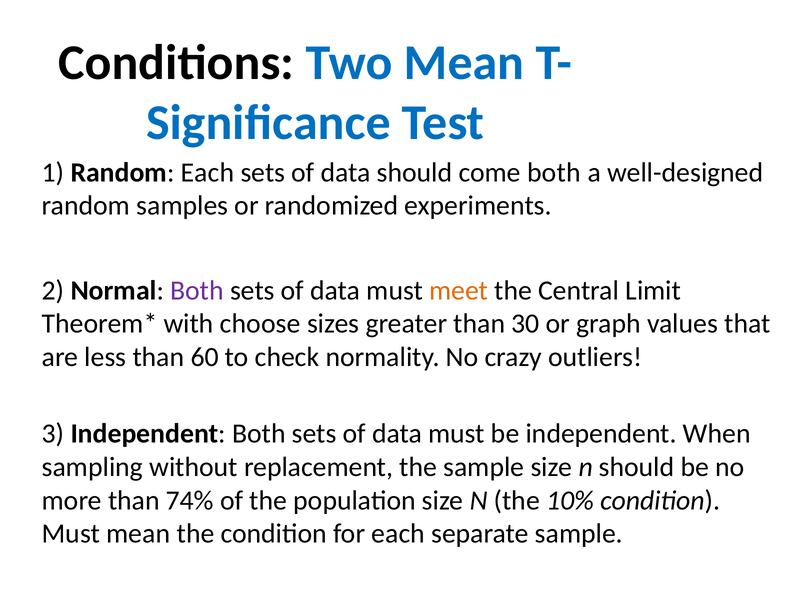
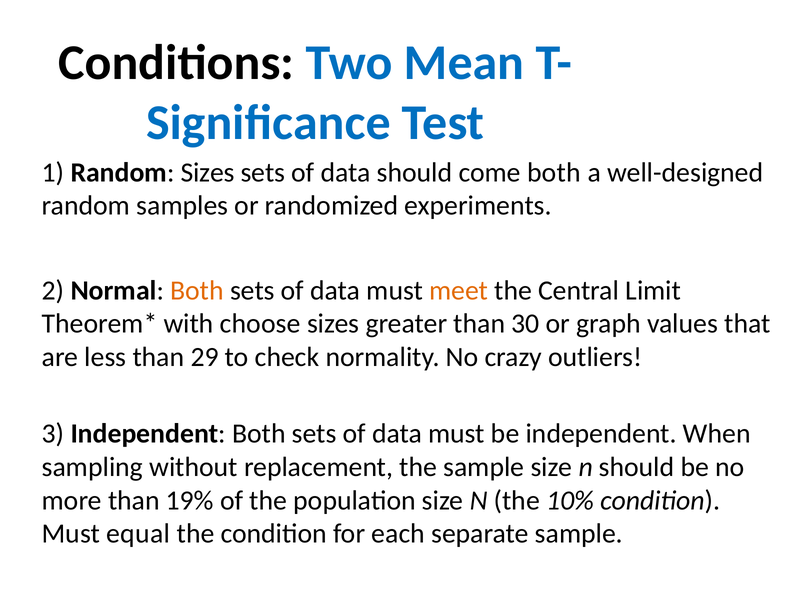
Random Each: Each -> Sizes
Both at (197, 290) colour: purple -> orange
60: 60 -> 29
74%: 74% -> 19%
Must mean: mean -> equal
